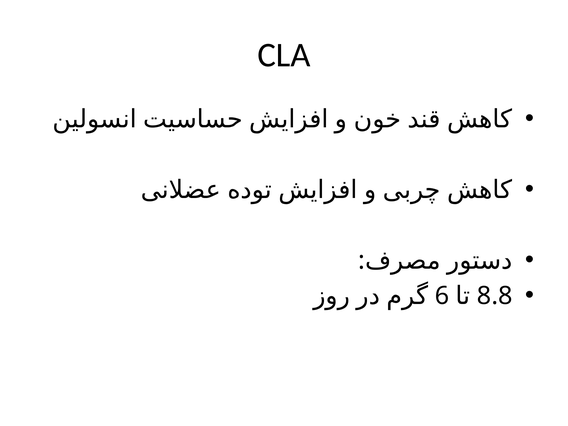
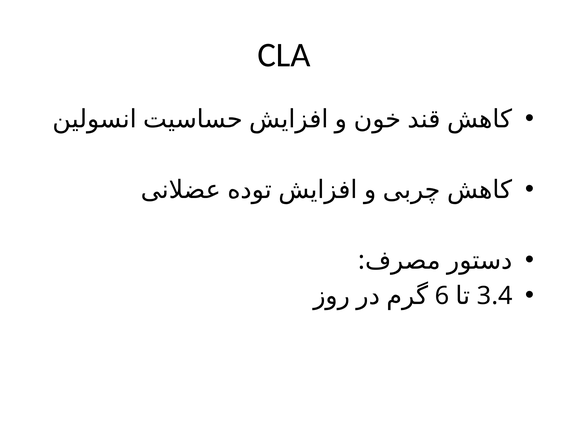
8.8: 8.8 -> 3.4
